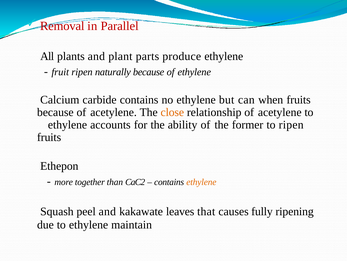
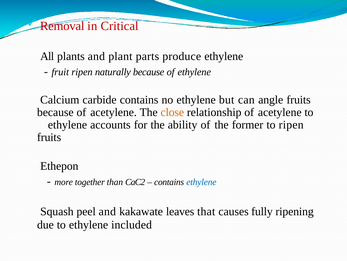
Parallel: Parallel -> Critical
when: when -> angle
ethylene at (201, 182) colour: orange -> blue
maintain: maintain -> included
